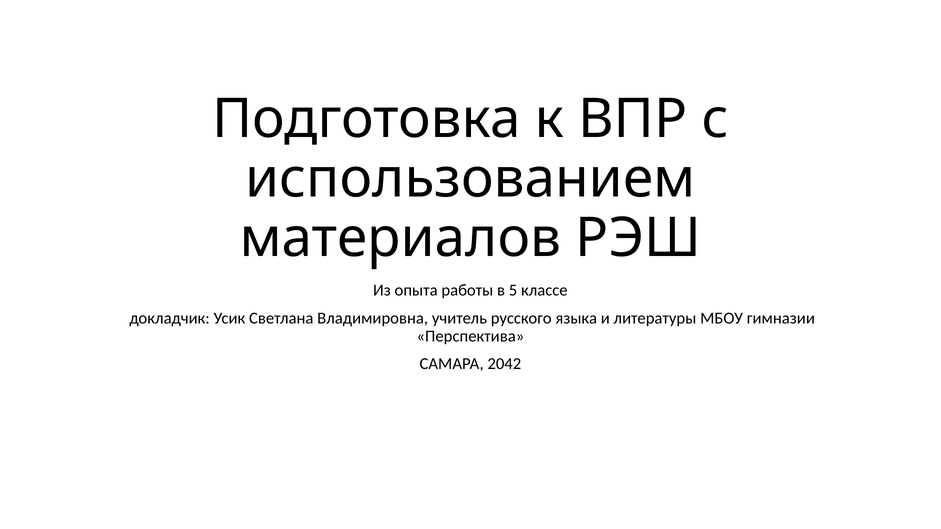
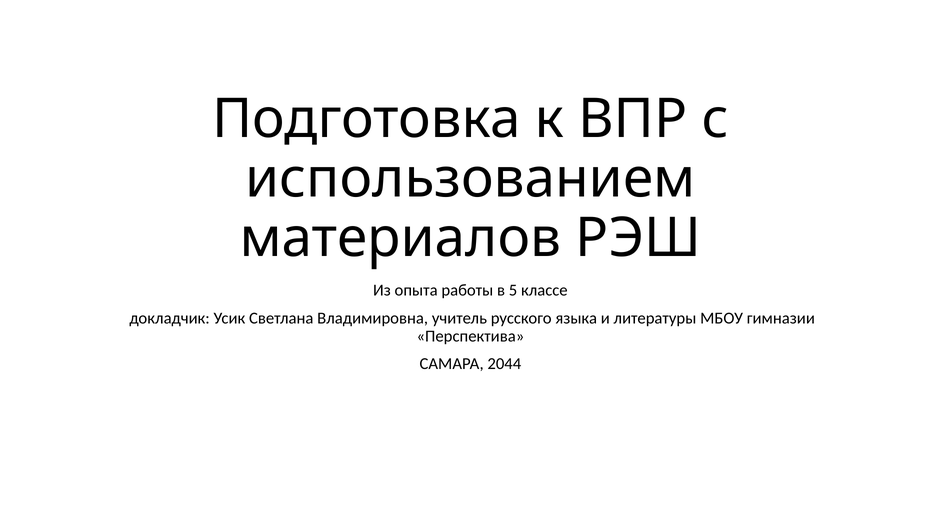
2042: 2042 -> 2044
